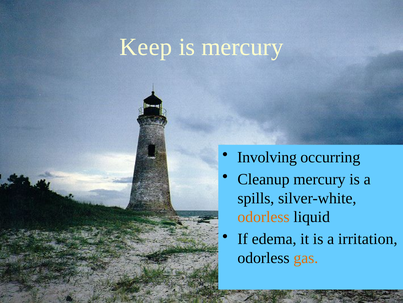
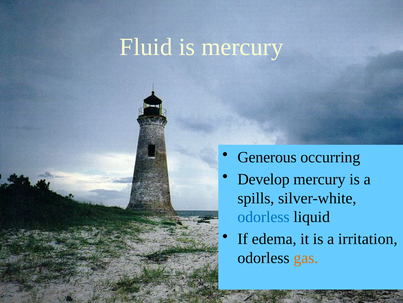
Keep: Keep -> Fluid
Involving: Involving -> Generous
Cleanup: Cleanup -> Develop
odorless at (264, 217) colour: orange -> blue
